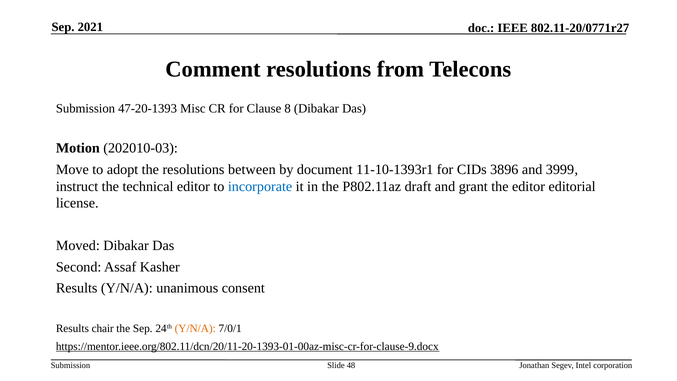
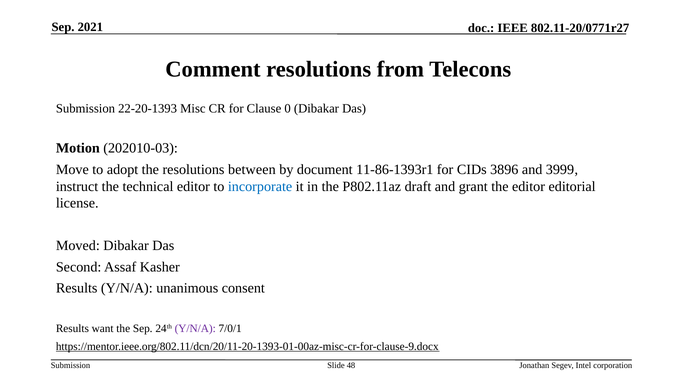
47-20-1393: 47-20-1393 -> 22-20-1393
8: 8 -> 0
11-10-1393r1: 11-10-1393r1 -> 11-86-1393r1
chair: chair -> want
Y/N/A at (195, 328) colour: orange -> purple
